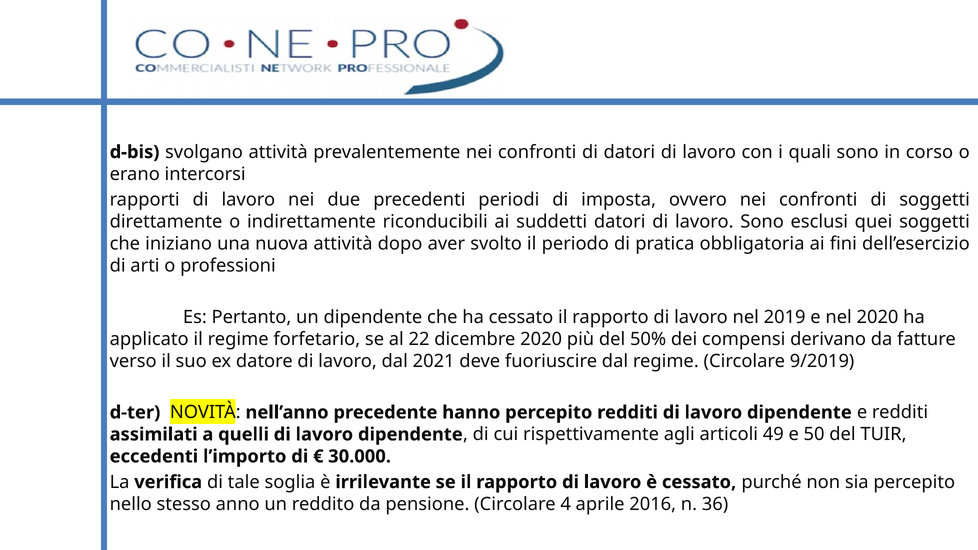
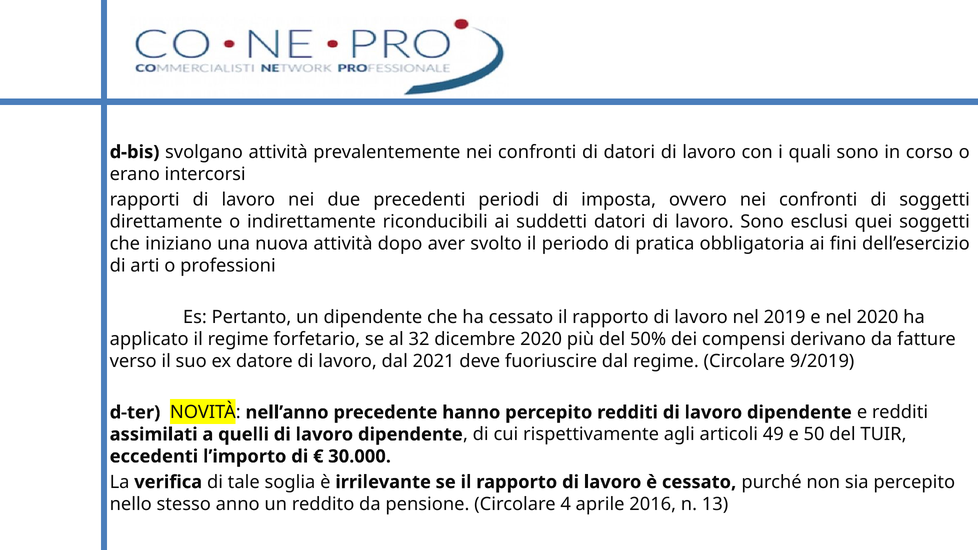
22: 22 -> 32
36: 36 -> 13
